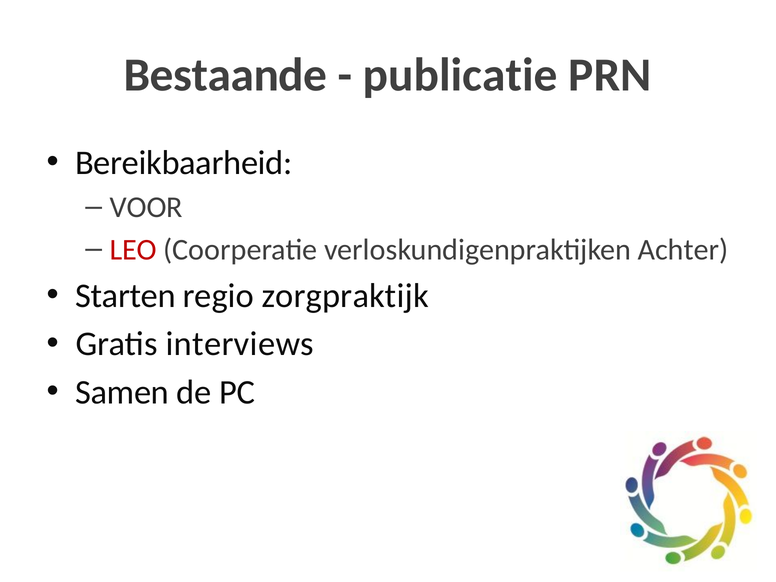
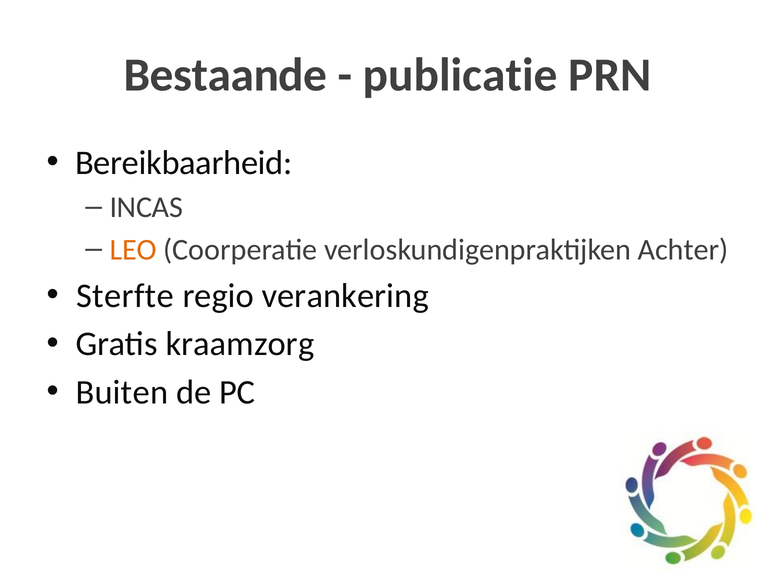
VOOR: VOOR -> INCAS
LEO colour: red -> orange
Starten: Starten -> Sterfte
zorgpraktijk: zorgpraktijk -> verankering
interviews: interviews -> kraamzorg
Samen: Samen -> Buiten
